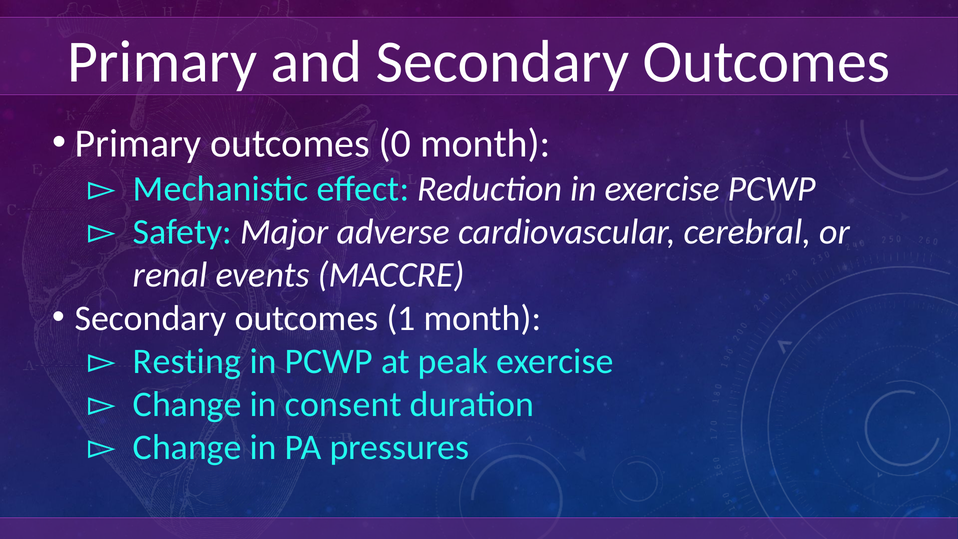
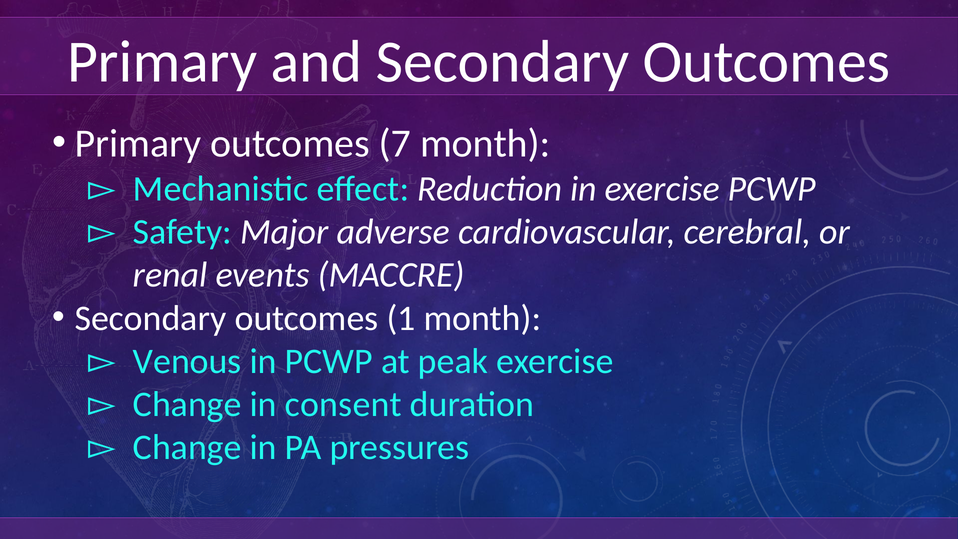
0: 0 -> 7
Resting: Resting -> Venous
